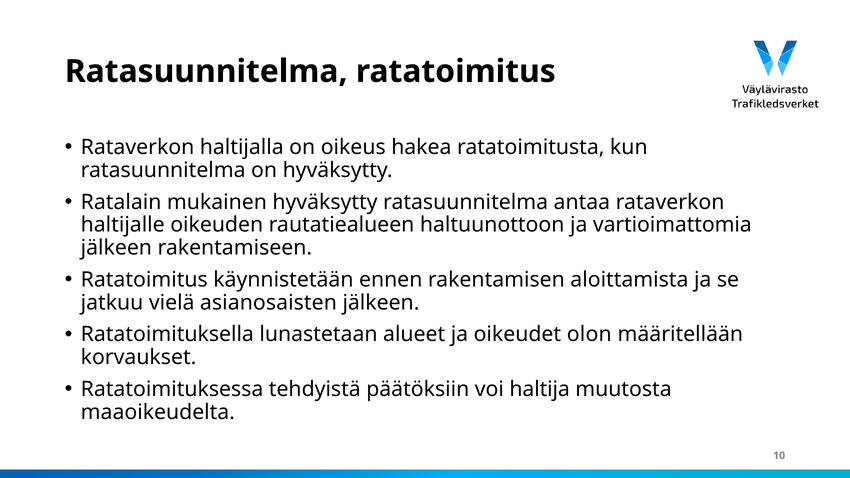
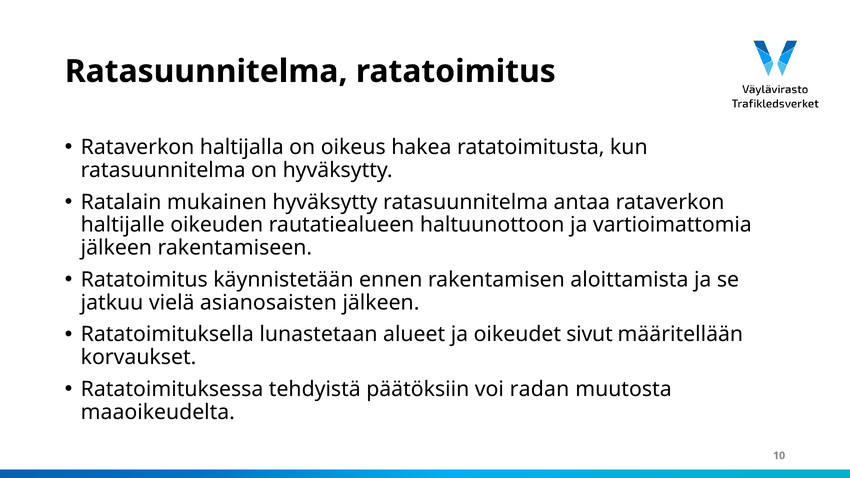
olon: olon -> sivut
haltija: haltija -> radan
